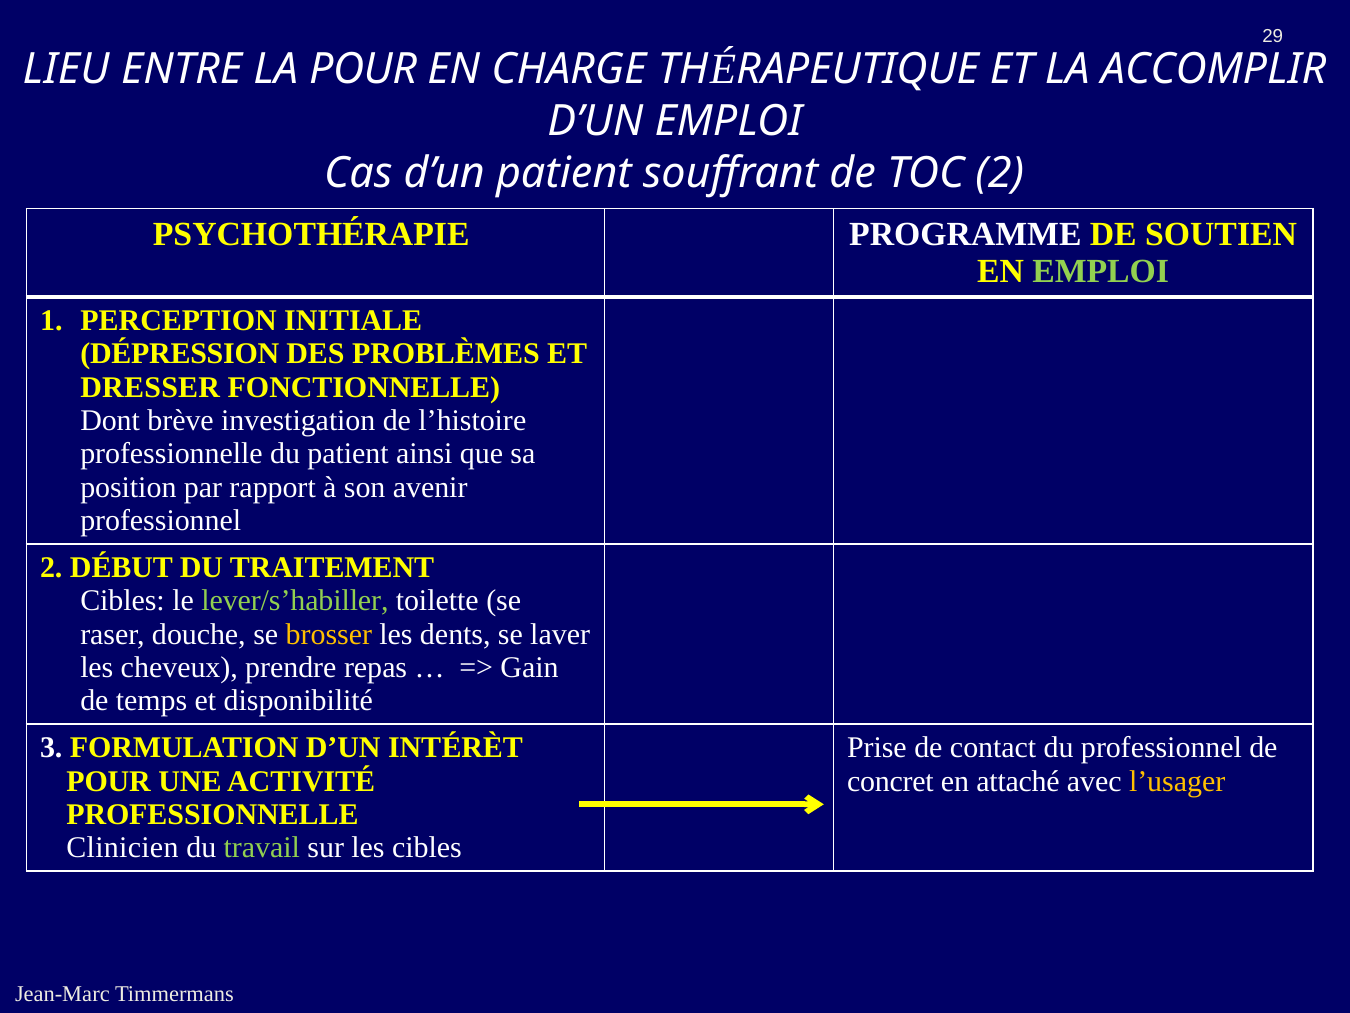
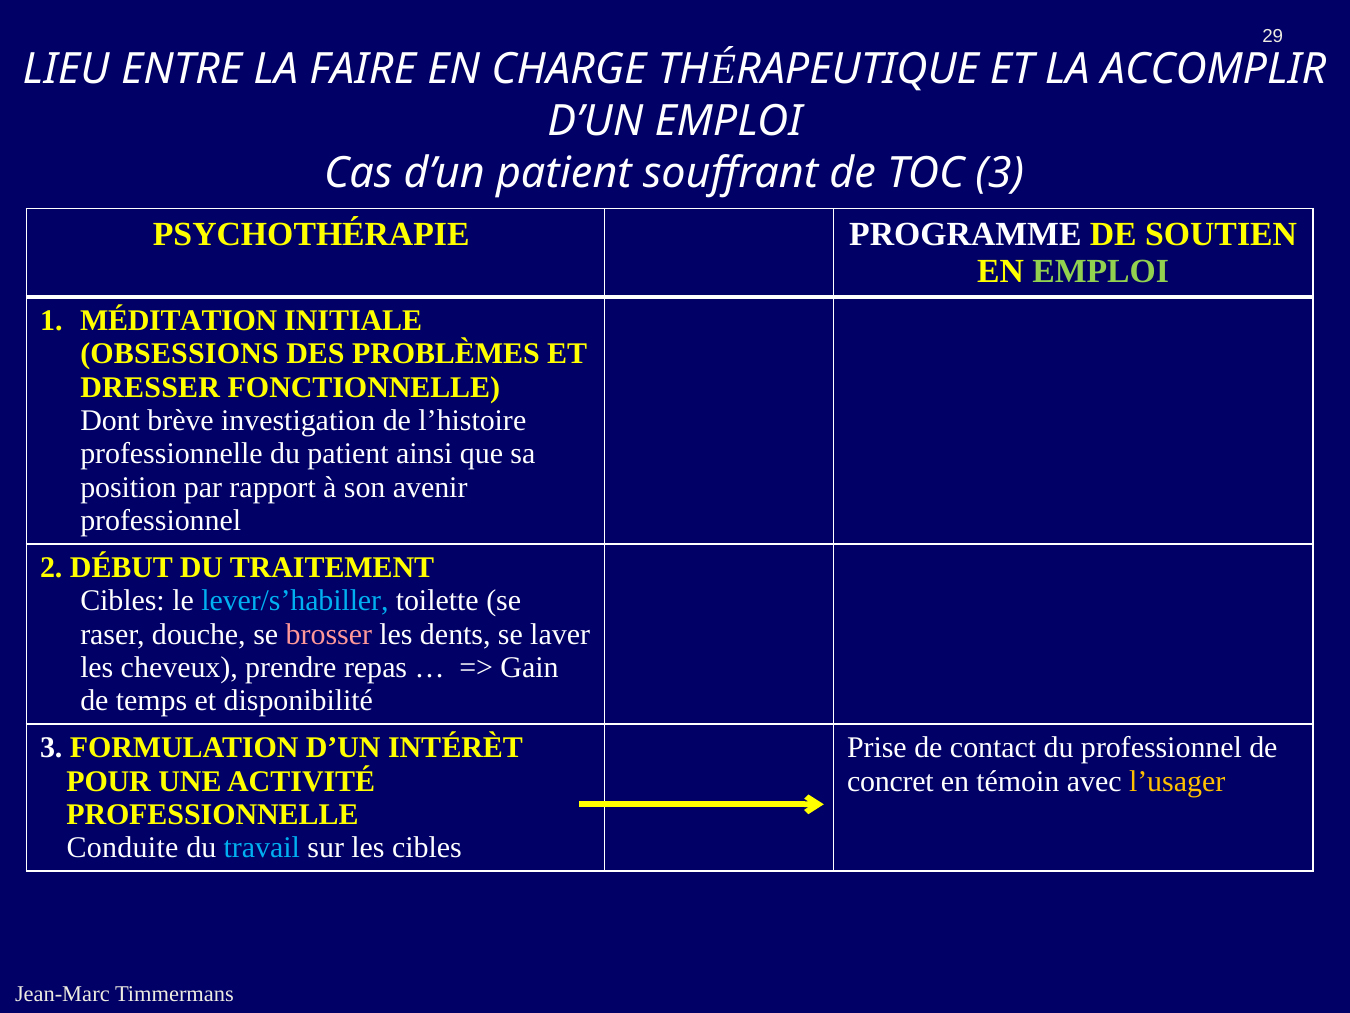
LA POUR: POUR -> FAIRE
TOC 2: 2 -> 3
PERCEPTION: PERCEPTION -> MÉDITATION
DÉPRESSION: DÉPRESSION -> OBSESSIONS
lever/s’habiller colour: light green -> light blue
brosser colour: yellow -> pink
attaché: attaché -> témoin
Clinicien: Clinicien -> Conduite
travail colour: light green -> light blue
